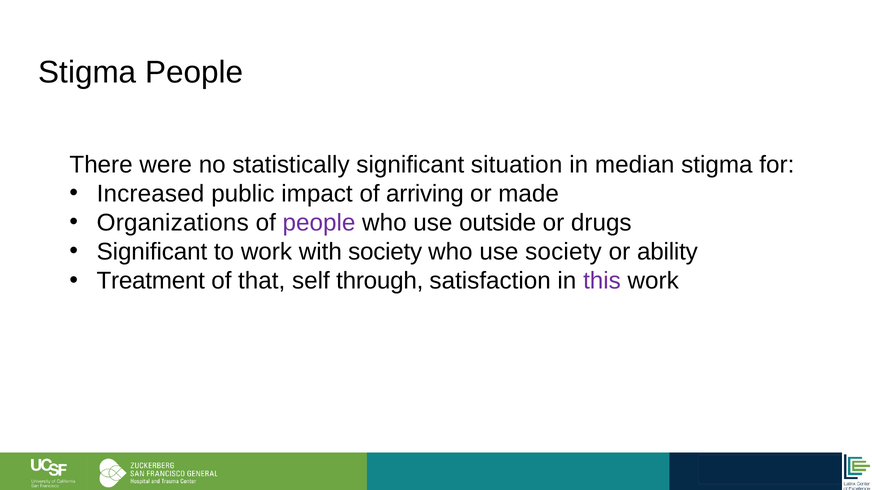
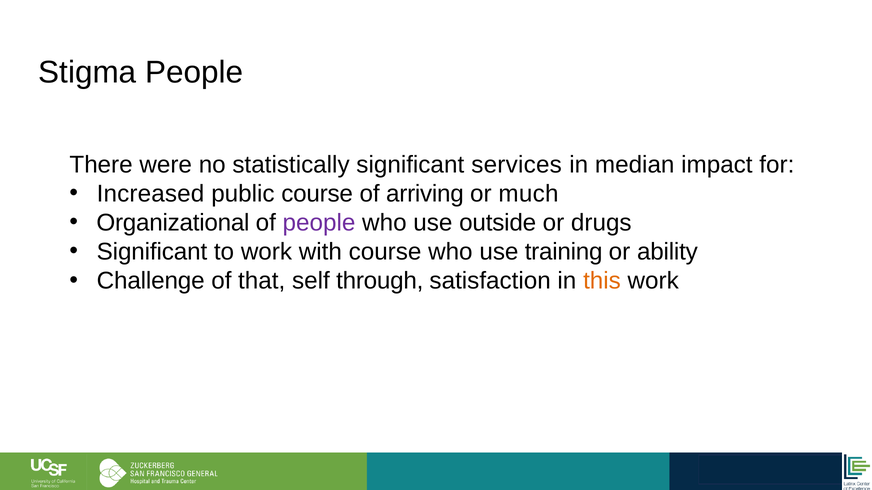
situation: situation -> services
median stigma: stigma -> impact
public impact: impact -> course
made: made -> much
Organizations: Organizations -> Organizational
with society: society -> course
use society: society -> training
Treatment: Treatment -> Challenge
this colour: purple -> orange
